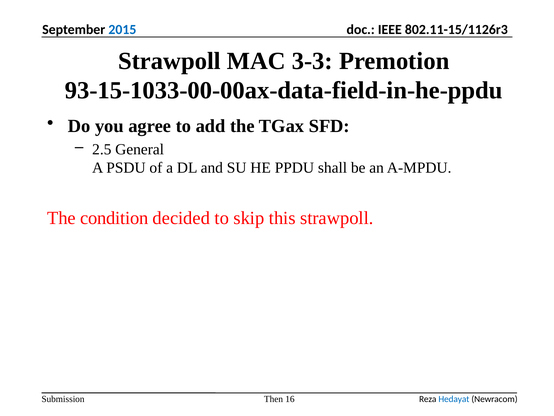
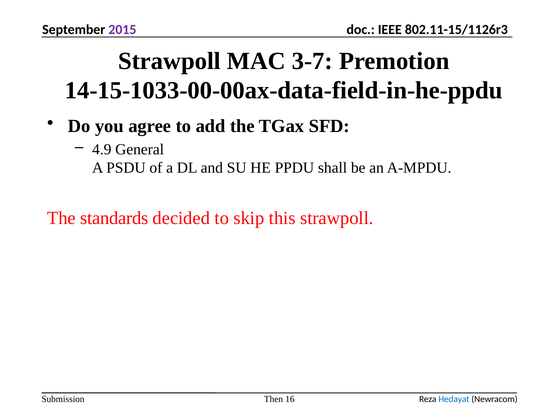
2015 colour: blue -> purple
3-3: 3-3 -> 3-7
93-15-1033-00-00ax-data-field-in-he-ppdu: 93-15-1033-00-00ax-data-field-in-he-ppdu -> 14-15-1033-00-00ax-data-field-in-he-ppdu
2.5: 2.5 -> 4.9
condition: condition -> standards
